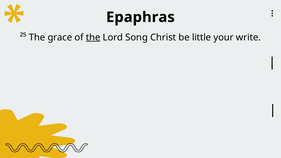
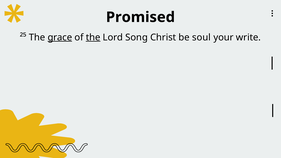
Epaphras: Epaphras -> Promised
grace underline: none -> present
little: little -> soul
